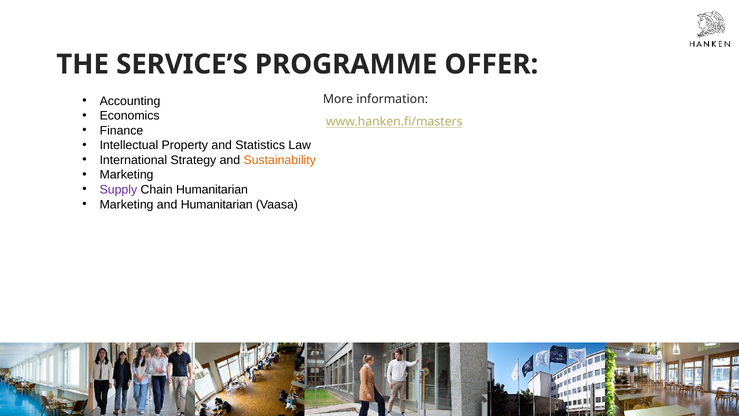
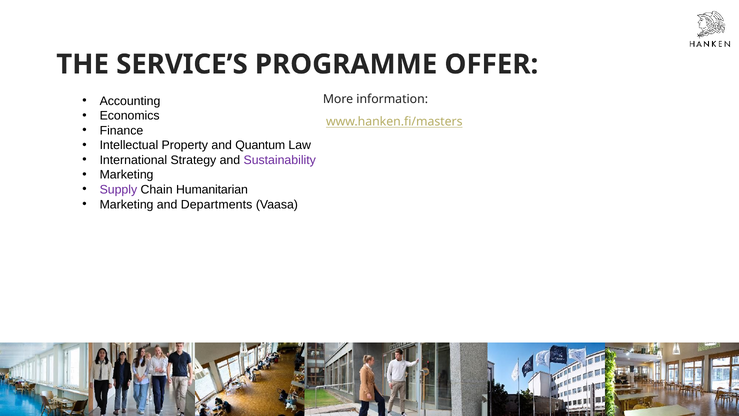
Statistics: Statistics -> Quantum
Sustainability colour: orange -> purple
and Humanitarian: Humanitarian -> Departments
